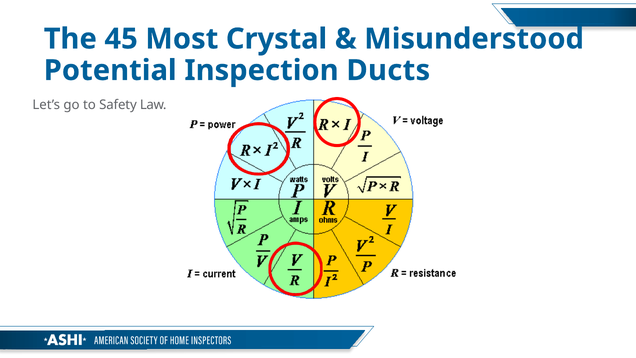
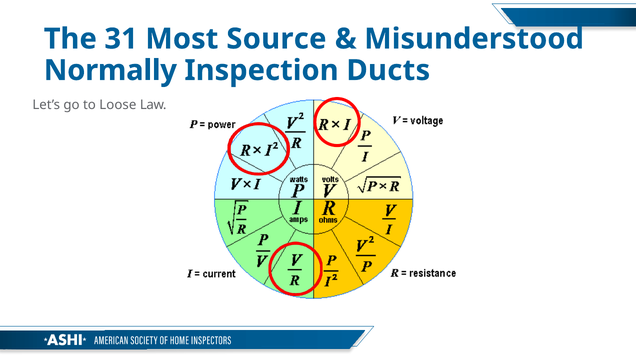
45: 45 -> 31
Crystal: Crystal -> Source
Potential: Potential -> Normally
Safety: Safety -> Loose
